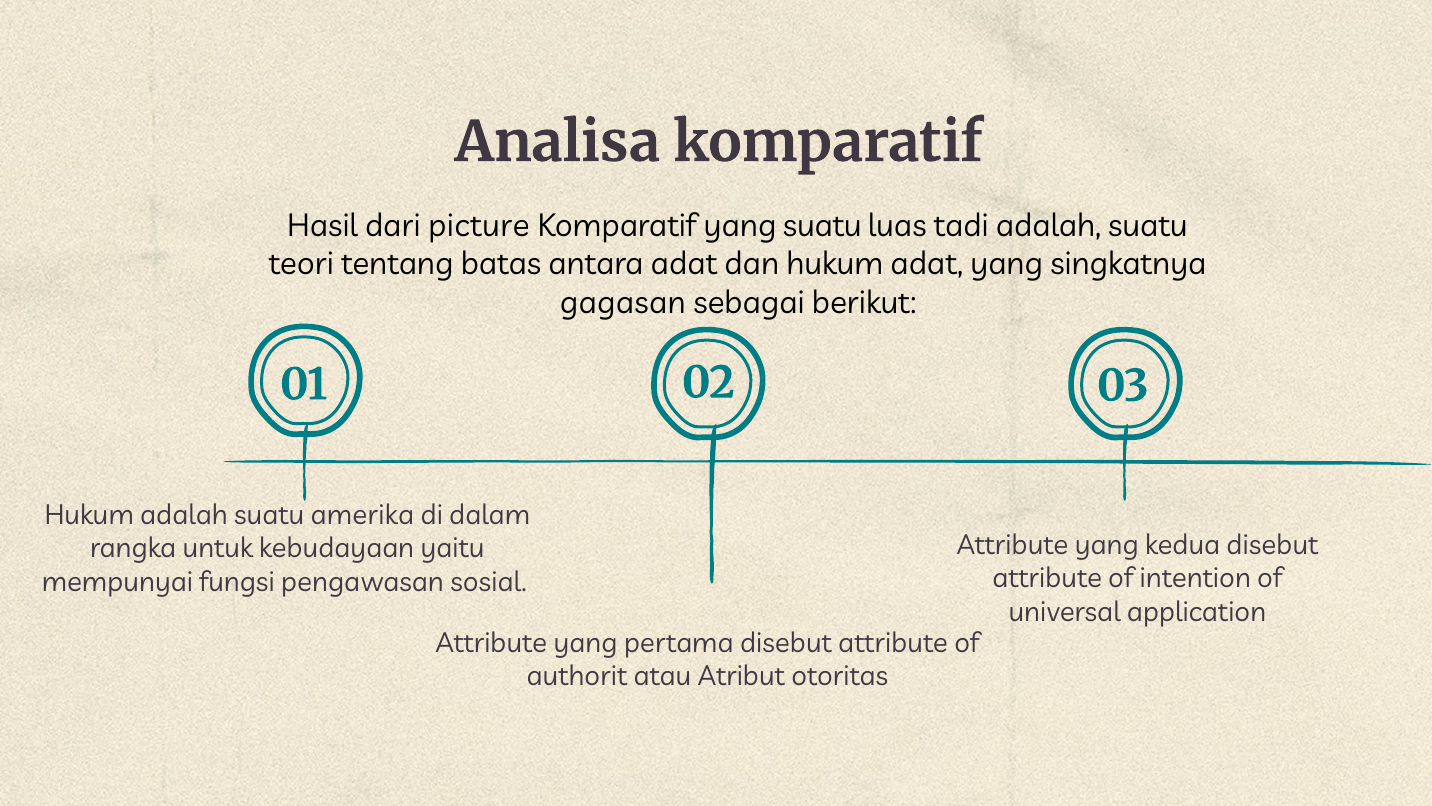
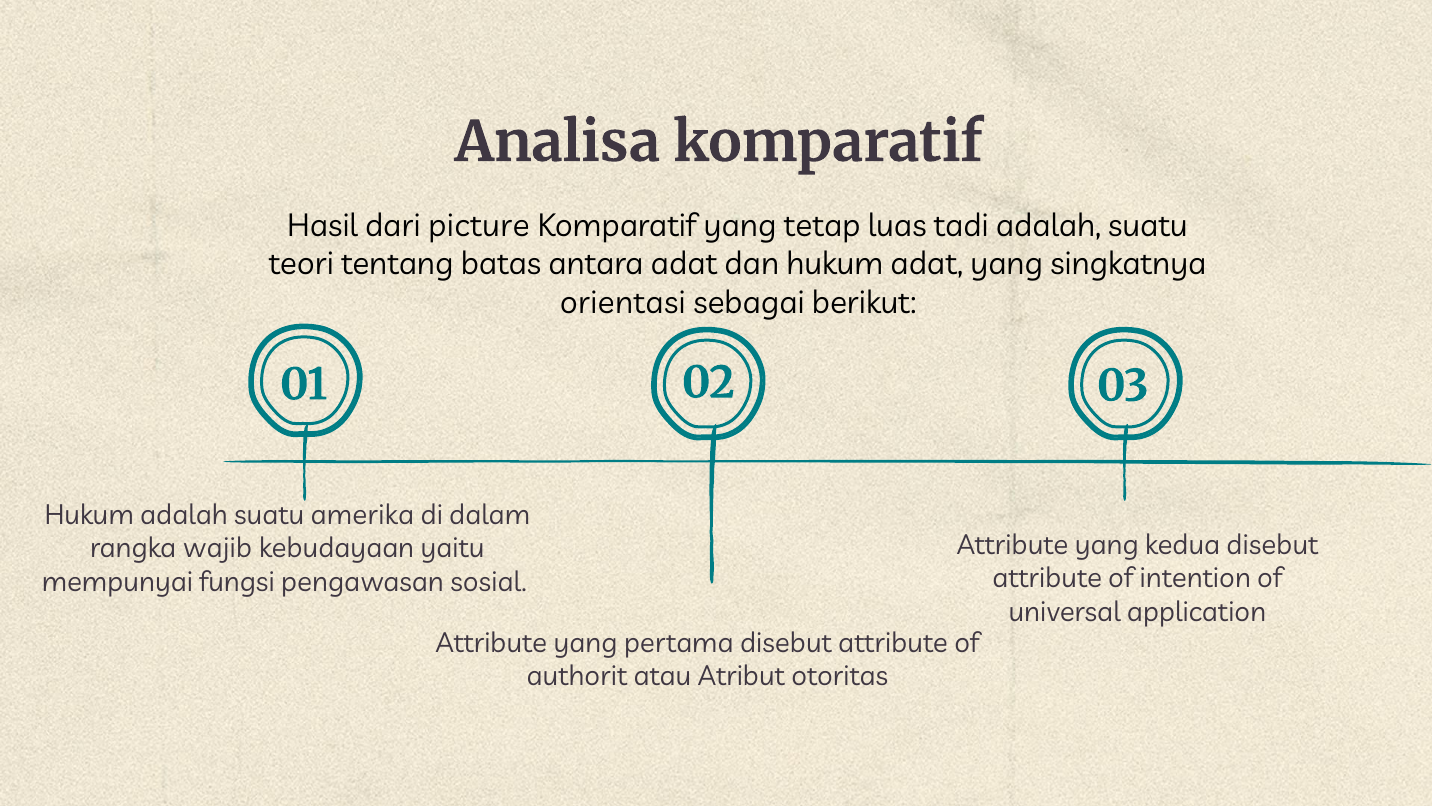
yang suatu: suatu -> tetap
gagasan: gagasan -> orientasi
untuk: untuk -> wajib
